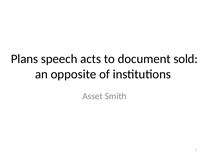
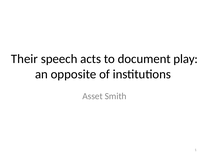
Plans: Plans -> Their
sold: sold -> play
